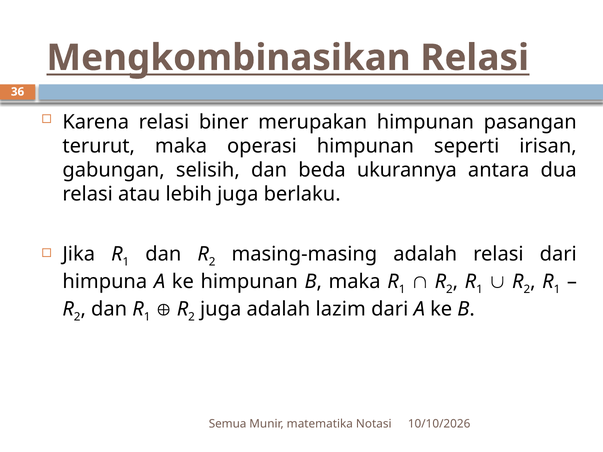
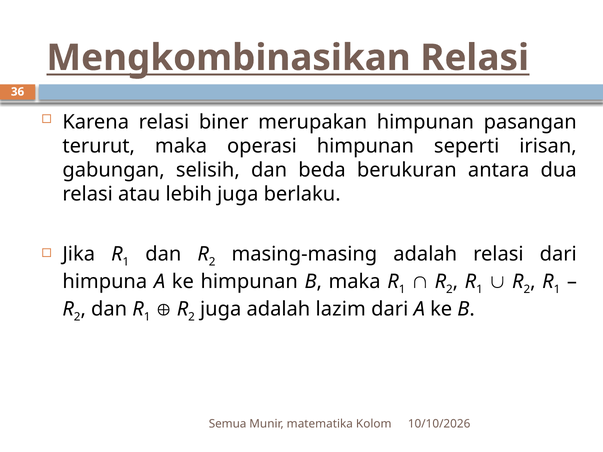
ukurannya: ukurannya -> berukuran
Notasi: Notasi -> Kolom
